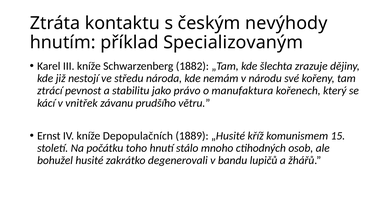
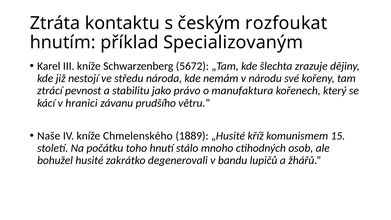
nevýhody: nevýhody -> rozfoukat
1882: 1882 -> 5672
vnitřek: vnitřek -> hranici
Ernst: Ernst -> Naše
Depopulačních: Depopulačních -> Chmelenského
